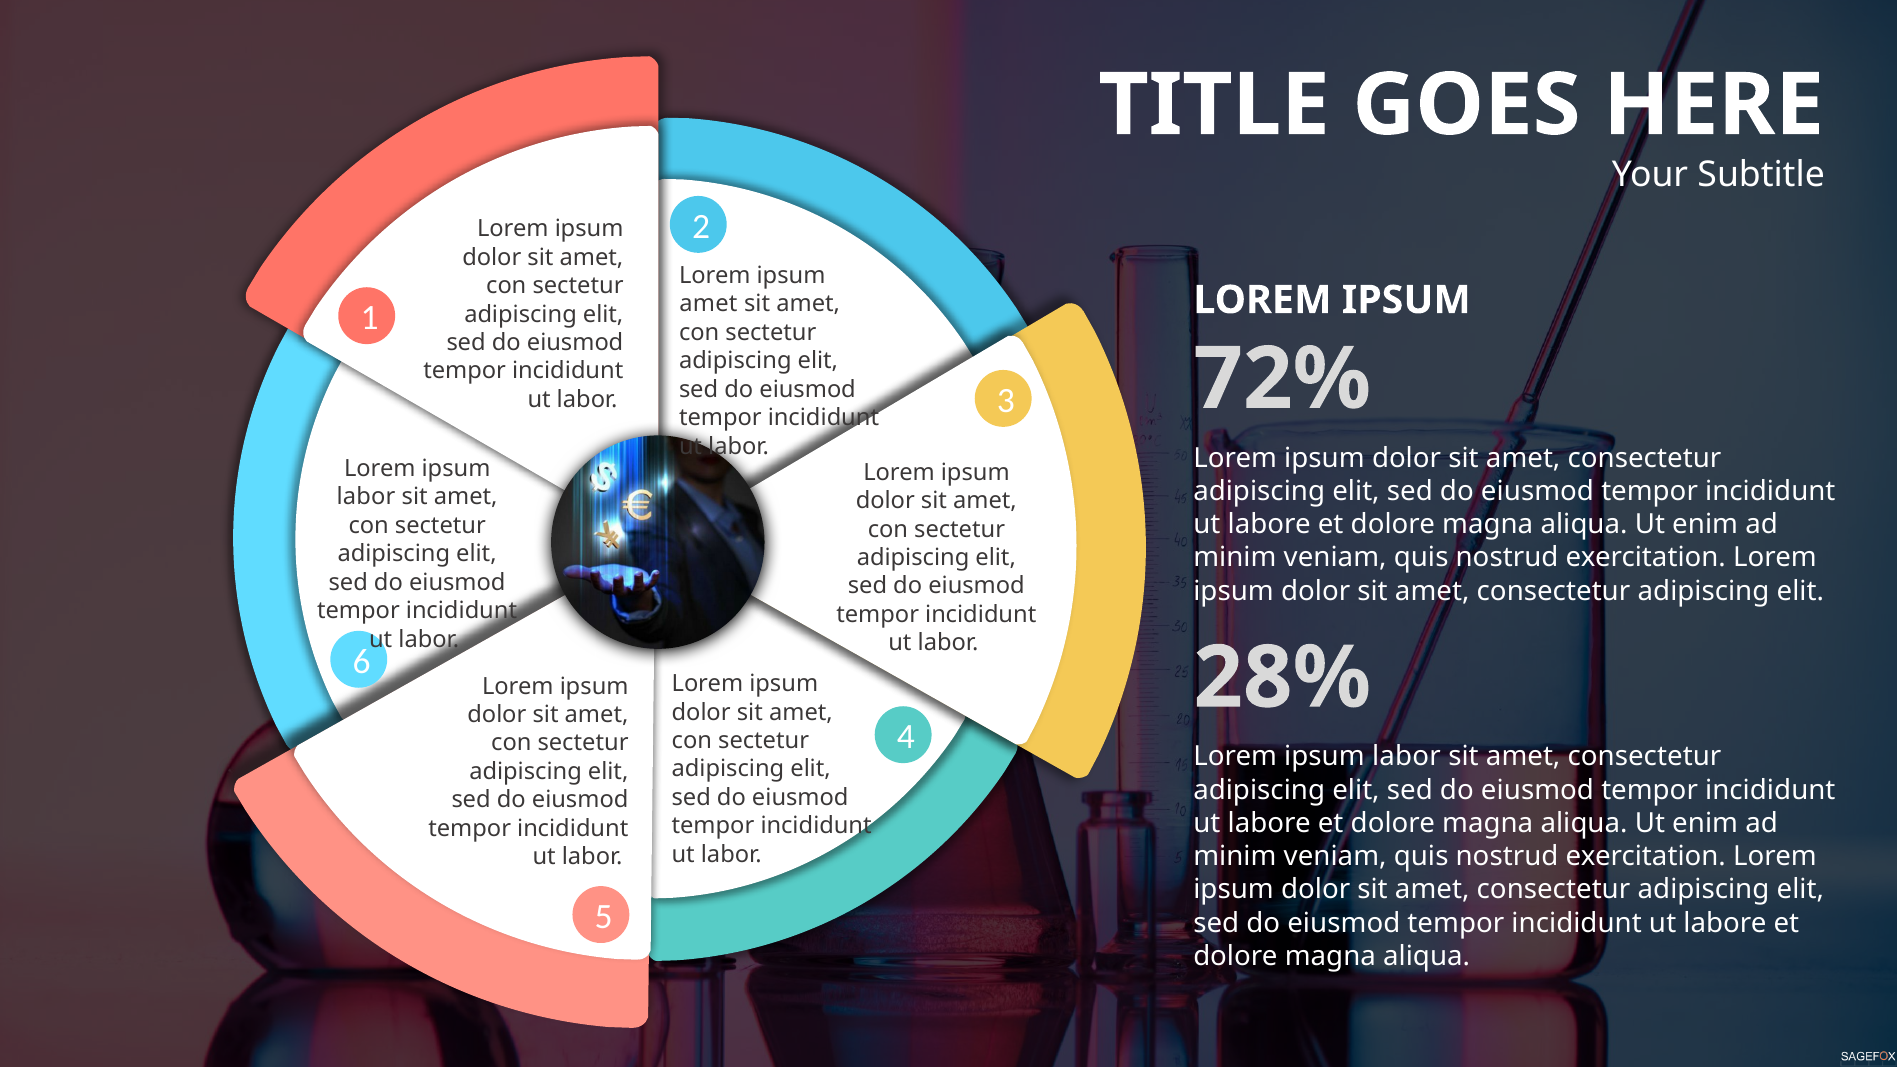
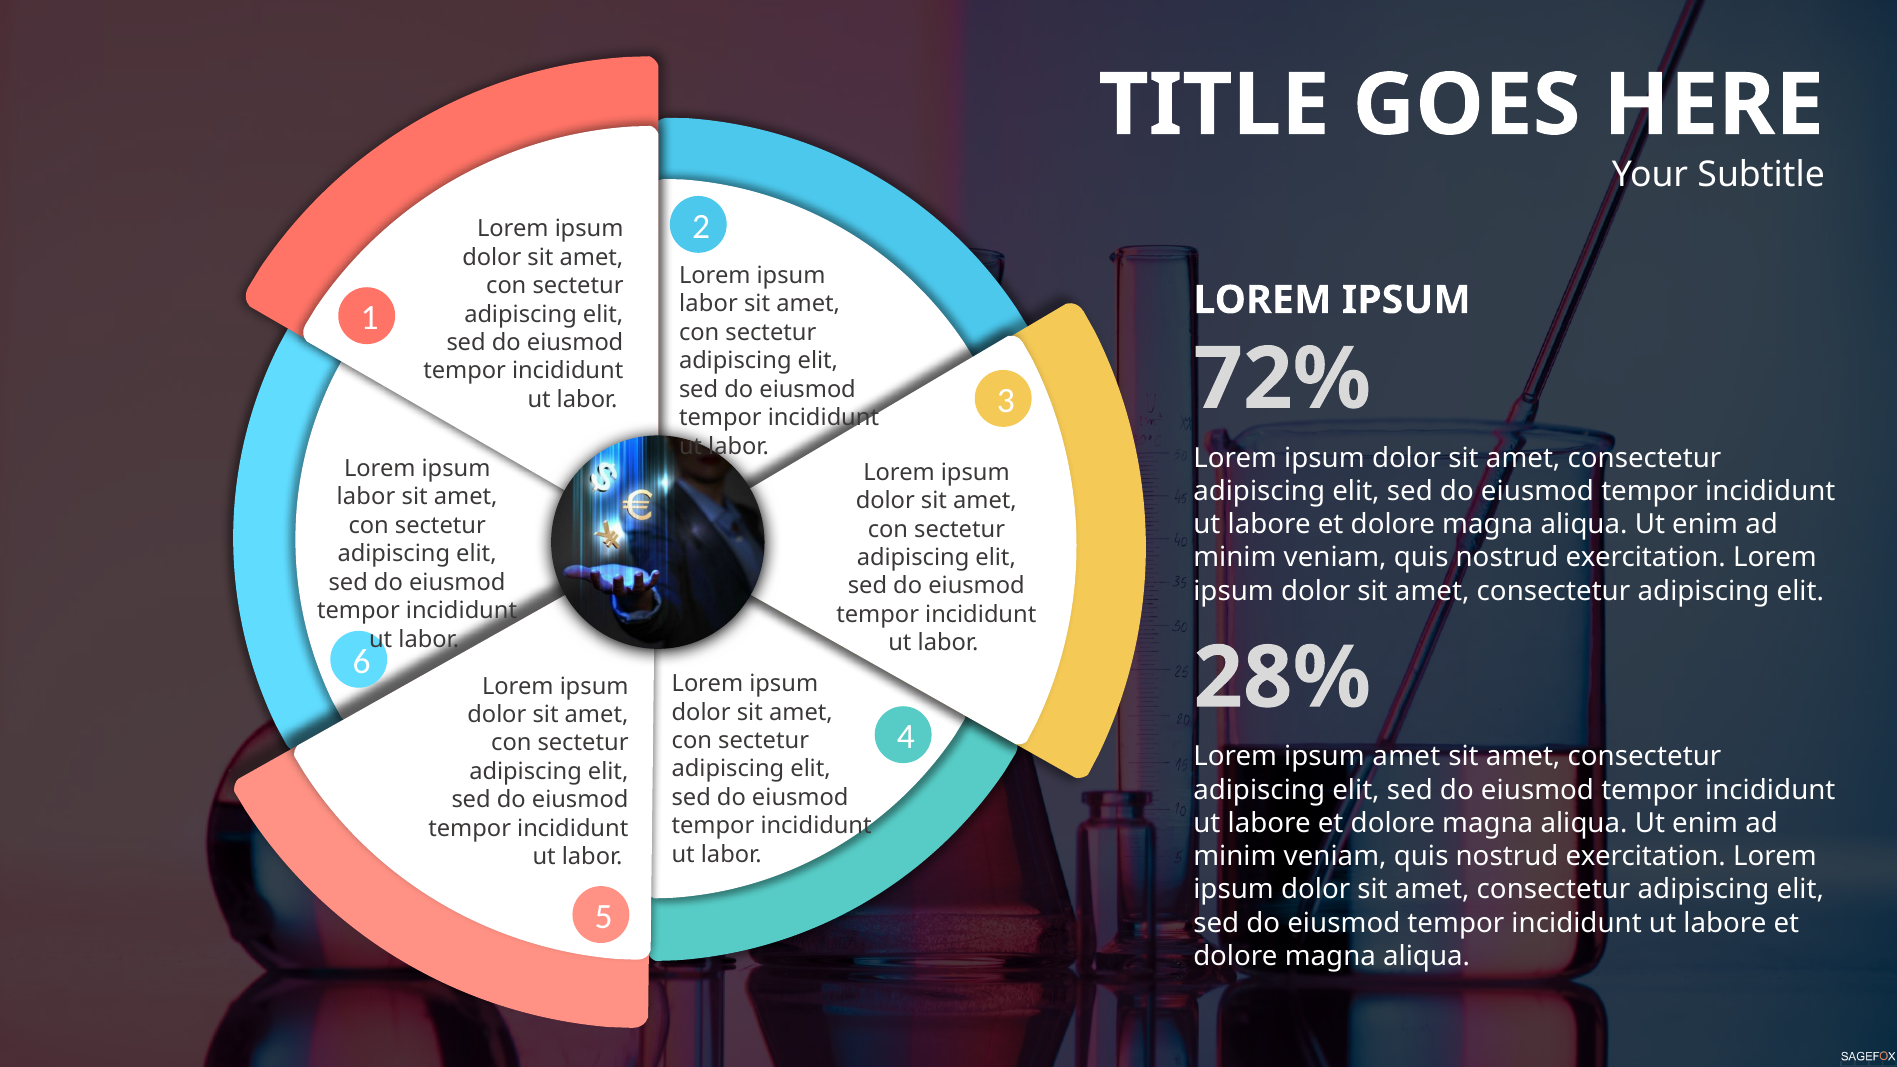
amet at (708, 304): amet -> labor
labor at (1406, 757): labor -> amet
